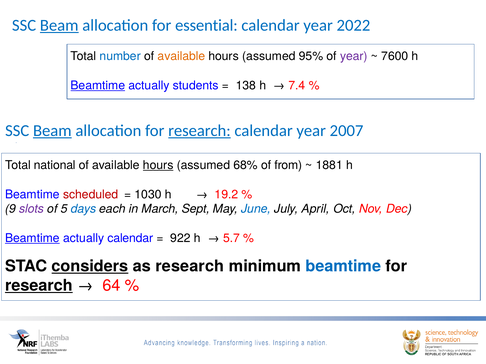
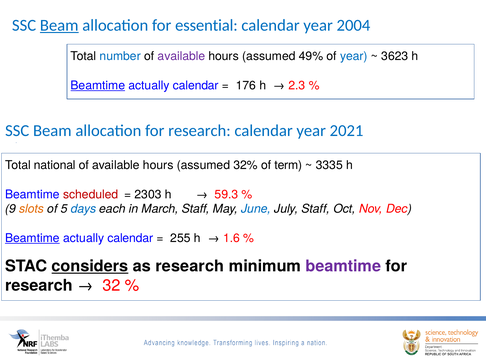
2022: 2022 -> 2004
available at (181, 56) colour: orange -> purple
95%: 95% -> 49%
year at (354, 56) colour: purple -> blue
7600: 7600 -> 3623
students at (196, 85): students -> calendar
138: 138 -> 176
7.4: 7.4 -> 2.3
Beam at (52, 131) underline: present -> none
research at (199, 131) underline: present -> none
2007: 2007 -> 2021
hours at (158, 165) underline: present -> none
68%: 68% -> 32%
from: from -> term
1881: 1881 -> 3335
1030: 1030 -> 2303
19.2: 19.2 -> 59.3
slots colour: purple -> orange
March Sept: Sept -> Staff
July April: April -> Staff
922: 922 -> 255
5.7: 5.7 -> 1.6
beamtime at (343, 267) colour: blue -> purple
research at (39, 286) underline: present -> none
64: 64 -> 32
